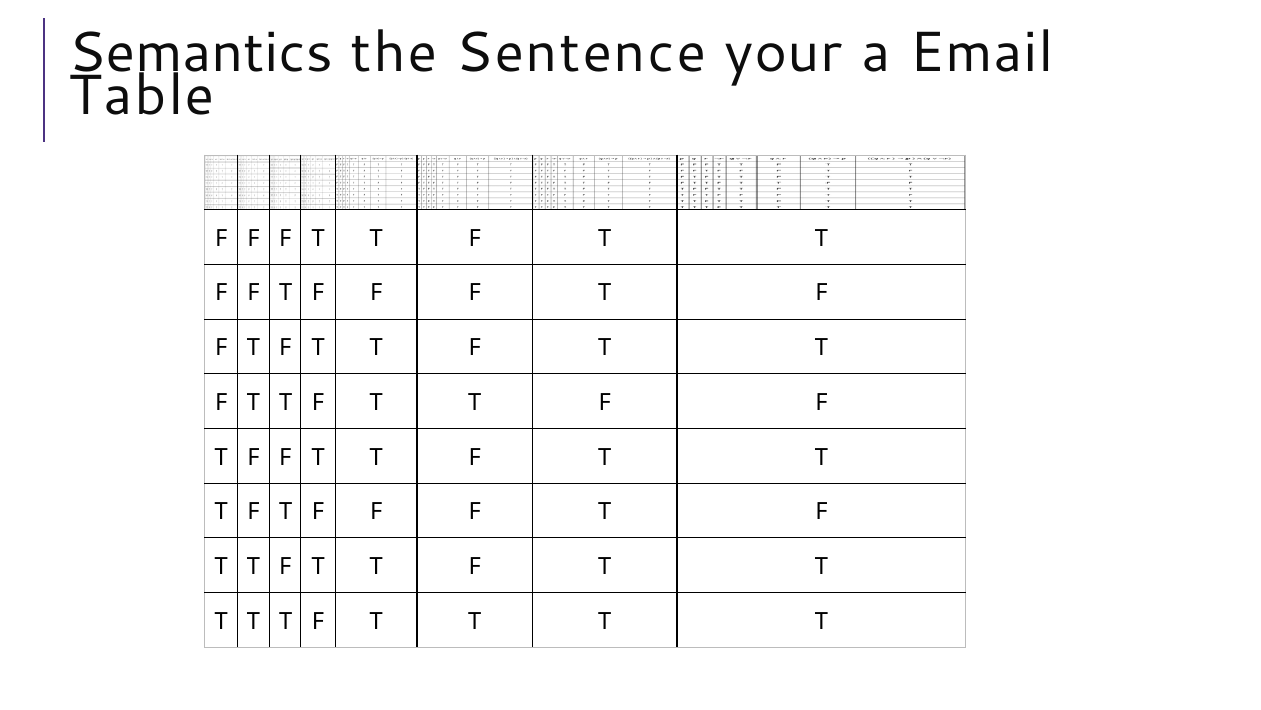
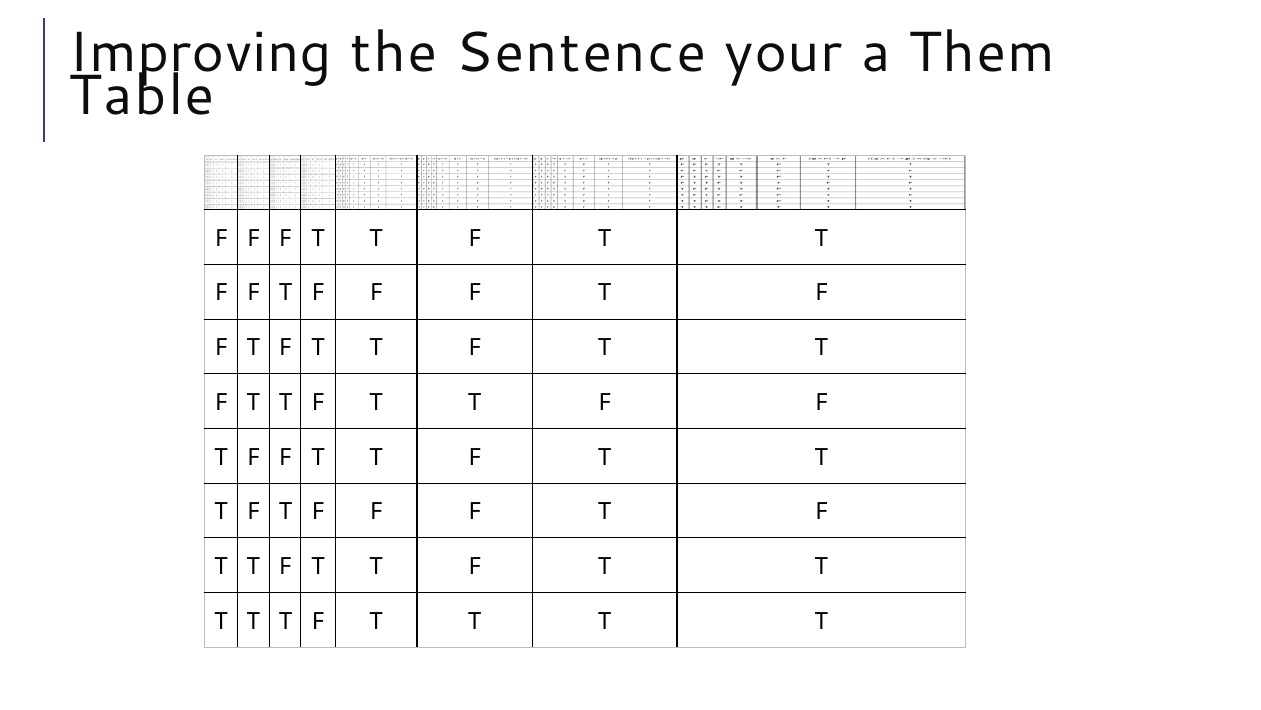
Semantics: Semantics -> Improving
Email: Email -> Them
